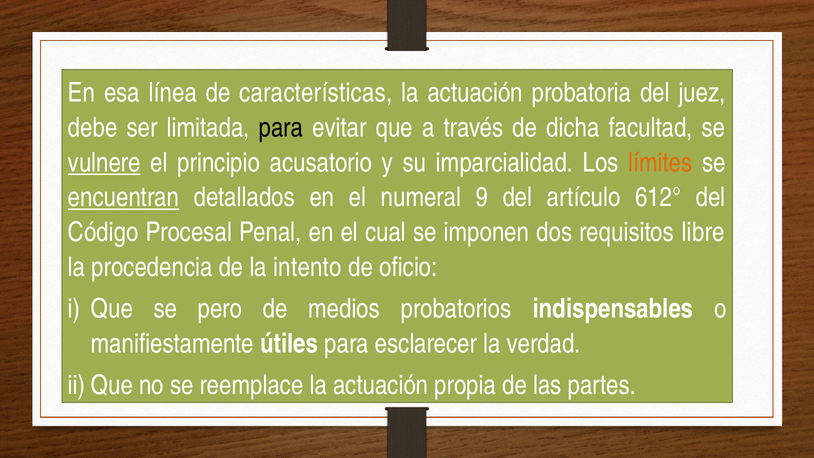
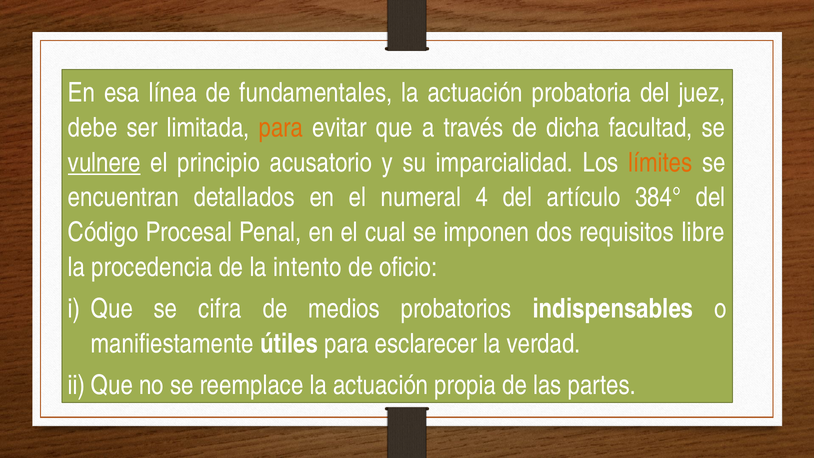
características: características -> fundamentales
para at (281, 128) colour: black -> orange
encuentran underline: present -> none
9: 9 -> 4
612°: 612° -> 384°
pero: pero -> cifra
